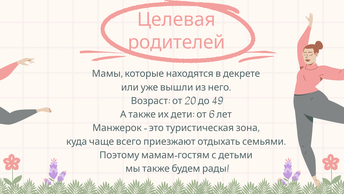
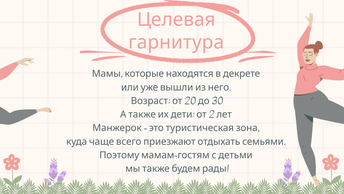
родителей: родителей -> гарнитура
49: 49 -> 30
6: 6 -> 2
